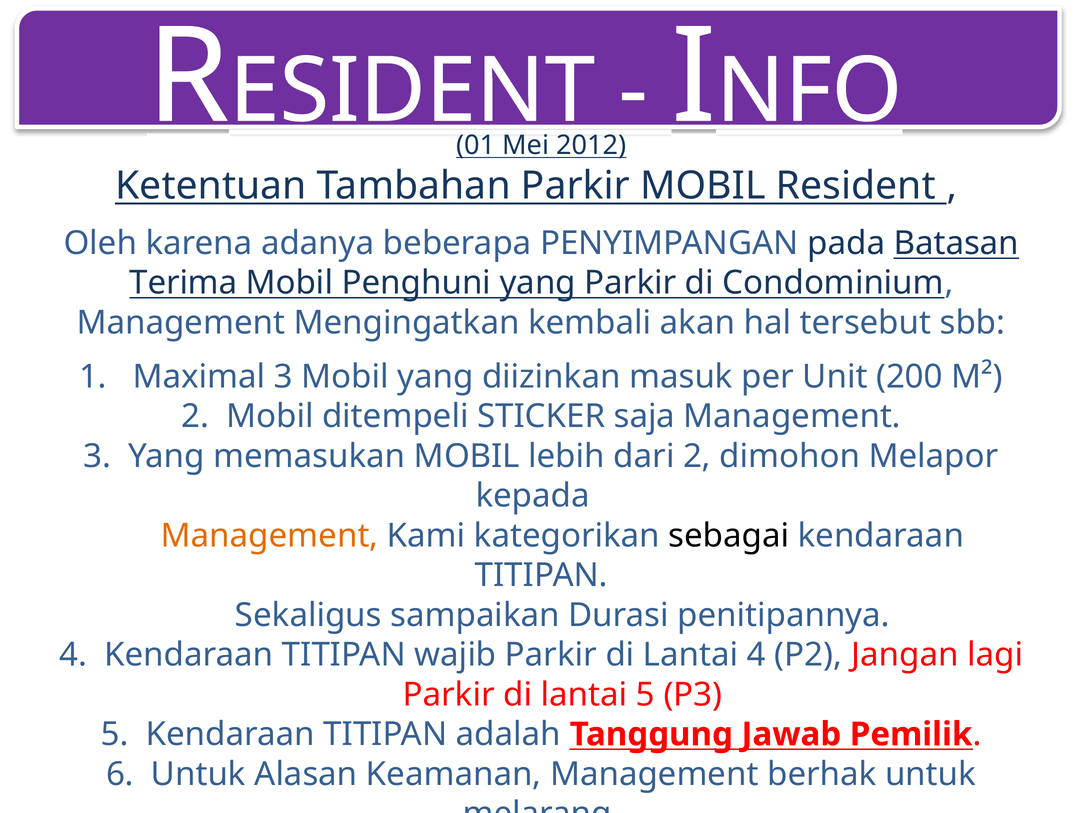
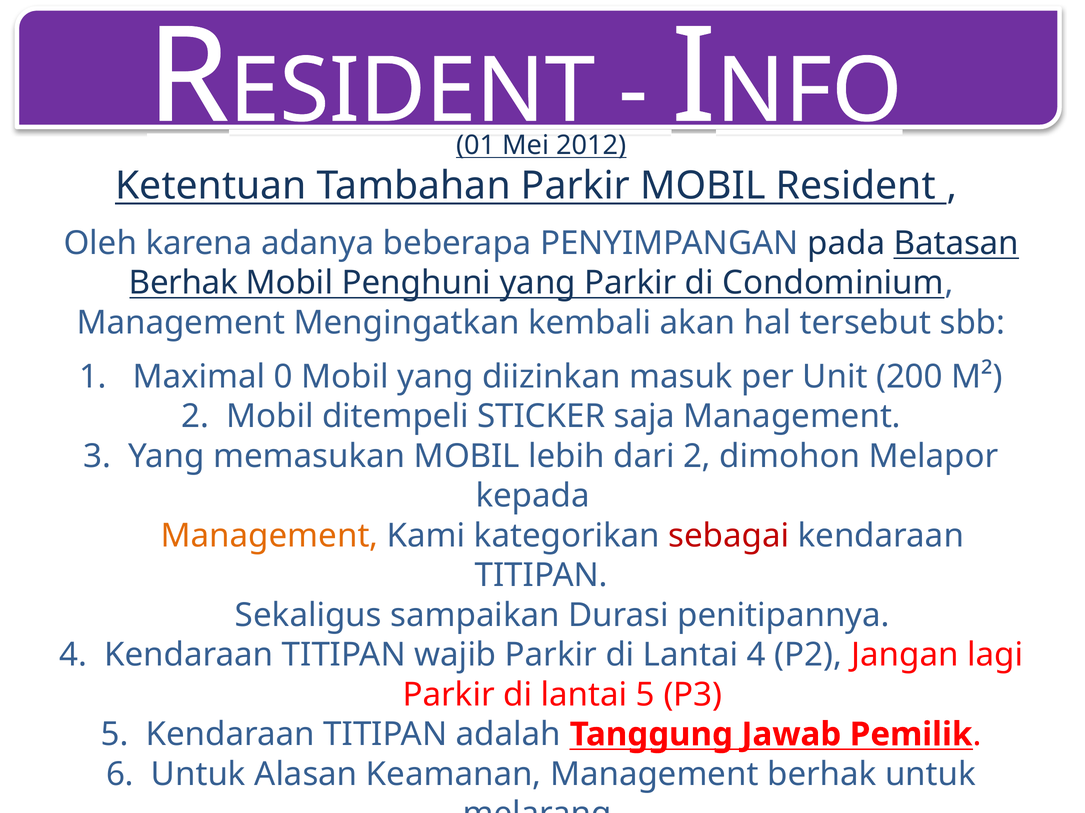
Terima at (183, 283): Terima -> Berhak
Maximal 3: 3 -> 0
sebagai colour: black -> red
